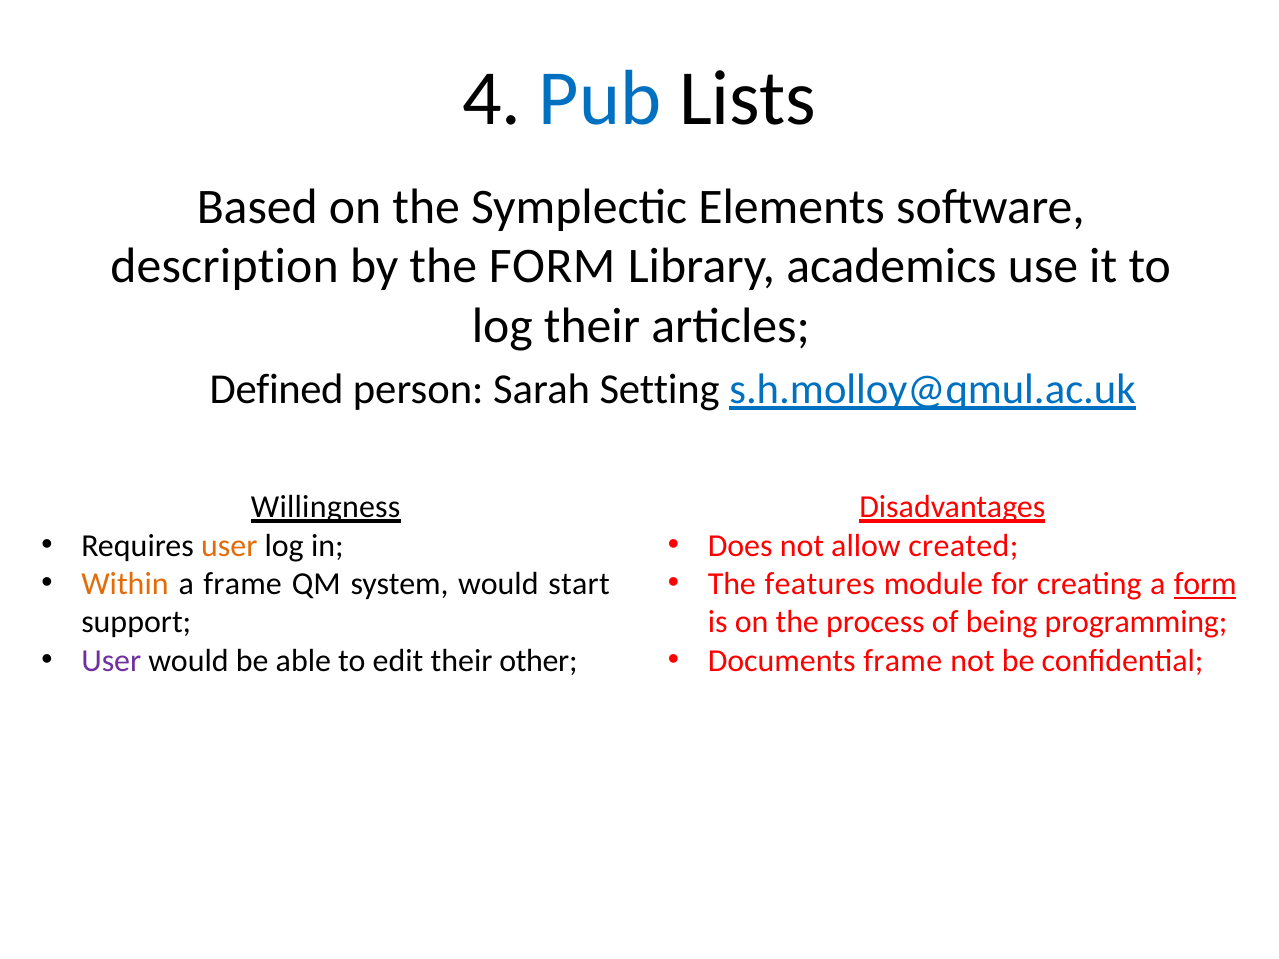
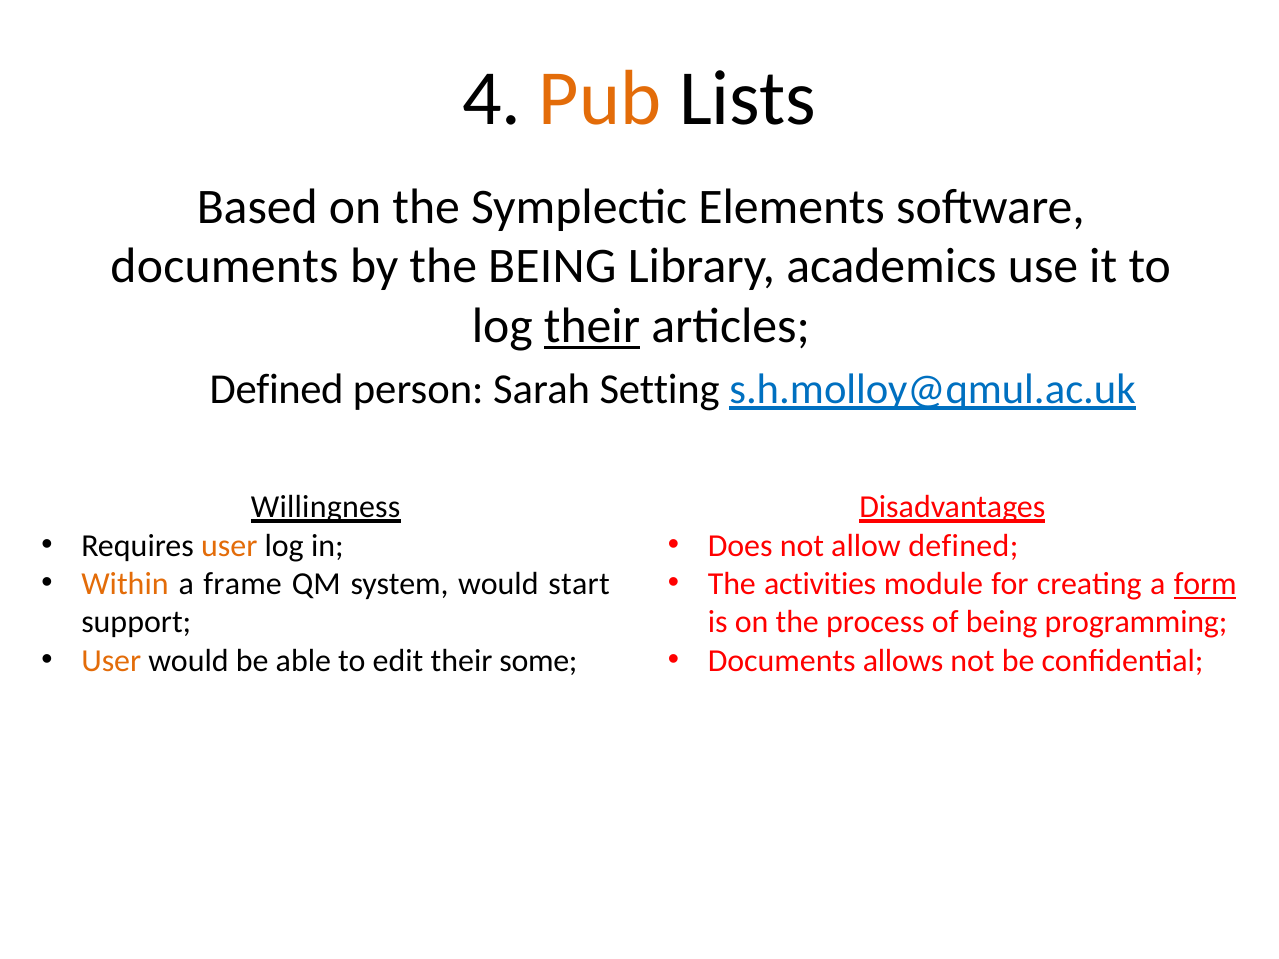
Pub colour: blue -> orange
description at (225, 267): description -> documents
the FORM: FORM -> BEING
their at (592, 326) underline: none -> present
allow created: created -> defined
features: features -> activities
User at (111, 661) colour: purple -> orange
other: other -> some
Documents frame: frame -> allows
